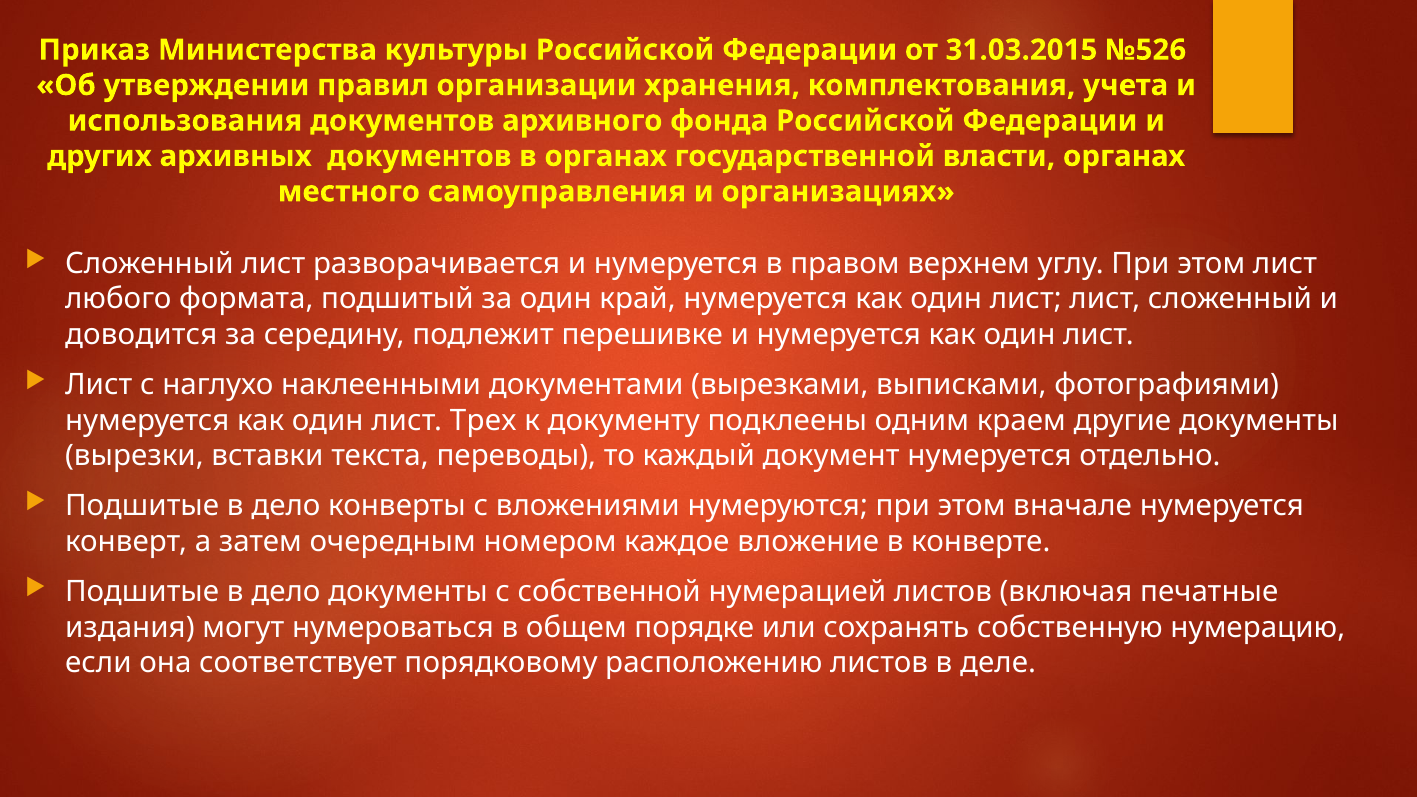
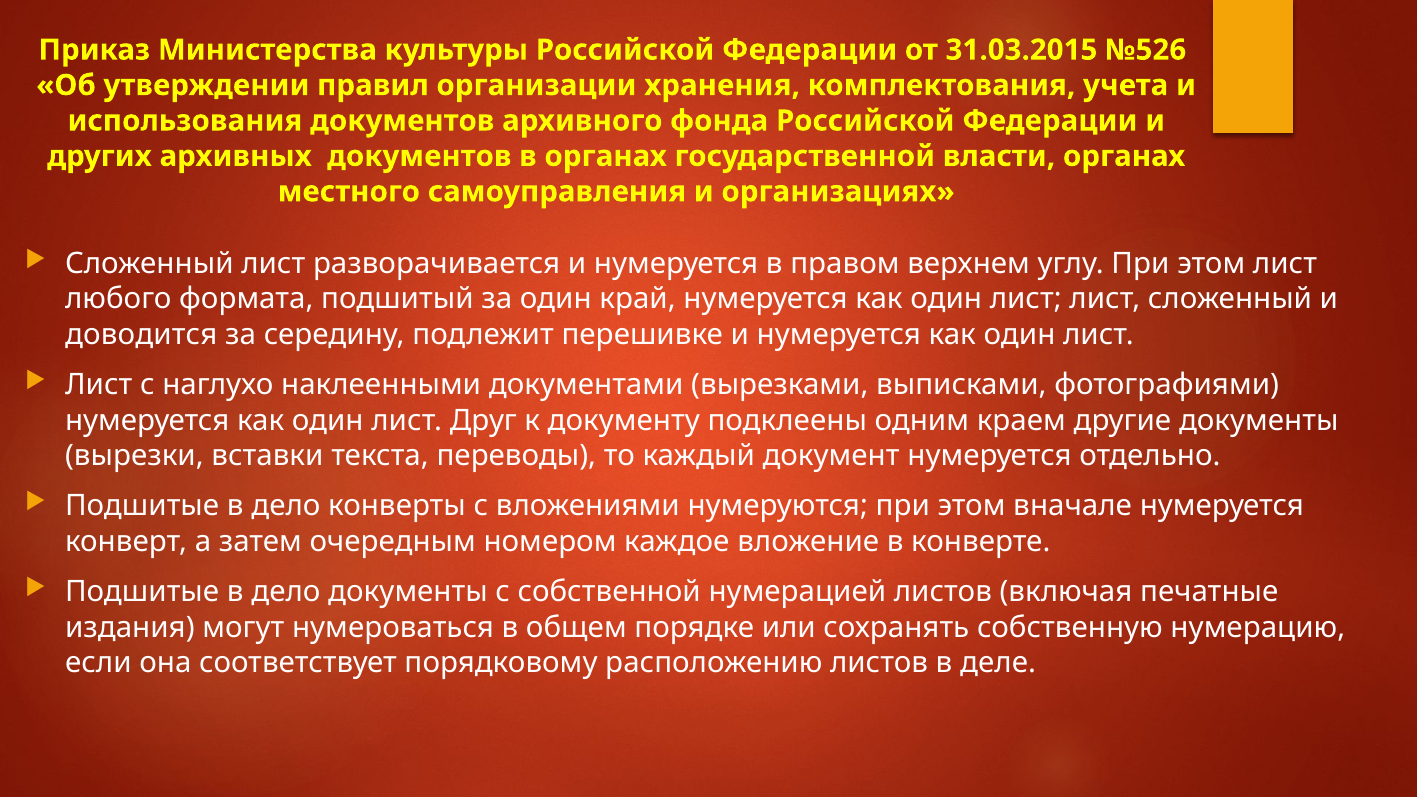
Трех: Трех -> Друг
